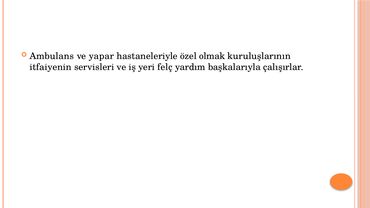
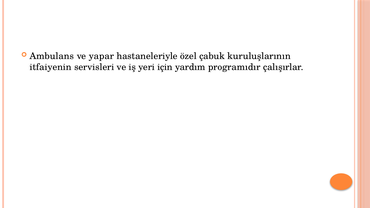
olmak: olmak -> çabuk
felç: felç -> için
başkalarıyla: başkalarıyla -> programıdır
